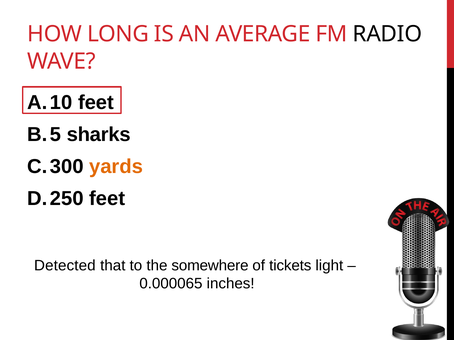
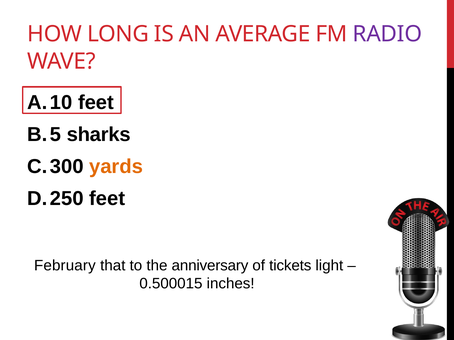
RADIO colour: black -> purple
Detected: Detected -> February
somewhere: somewhere -> anniversary
0.000065: 0.000065 -> 0.500015
